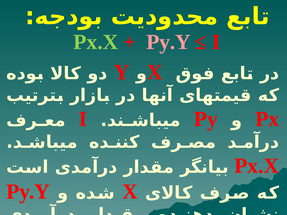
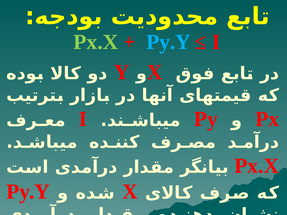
Py.Y at (168, 42) colour: pink -> light blue
